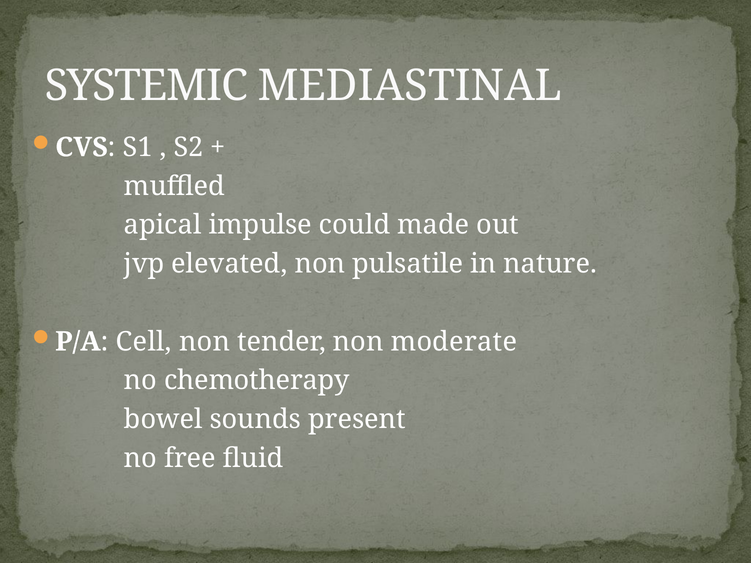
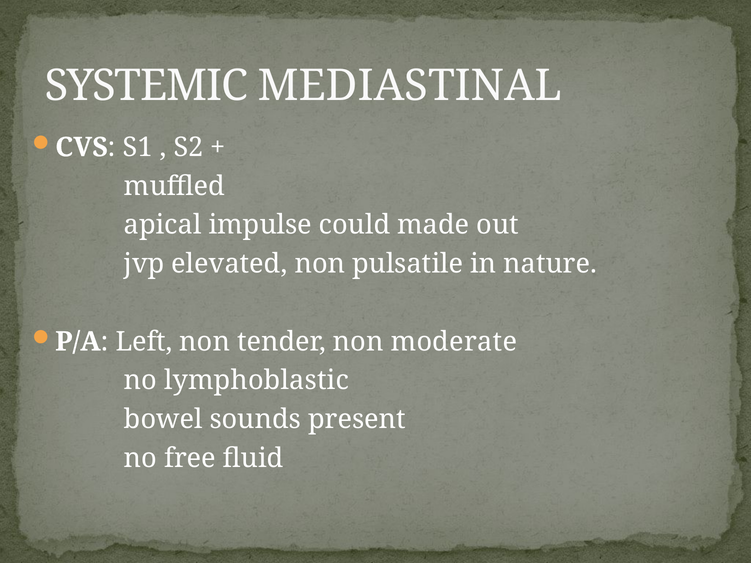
Cell: Cell -> Left
chemotherapy: chemotherapy -> lymphoblastic
